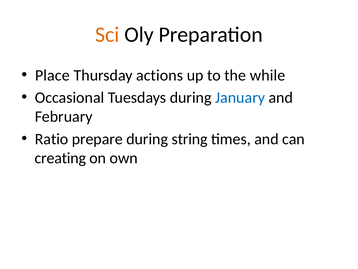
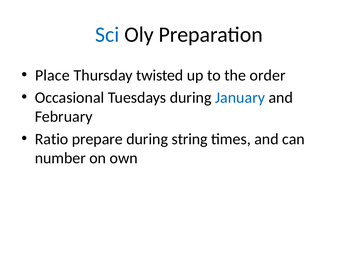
Sci colour: orange -> blue
actions: actions -> twisted
while: while -> order
creating: creating -> number
